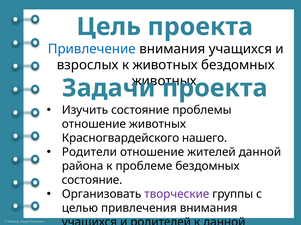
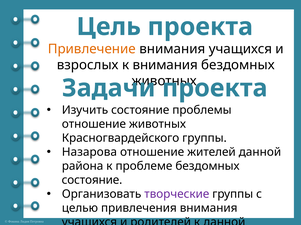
Привлечение colour: blue -> orange
к животных: животных -> внимания
Красногвардейского нашего: нашего -> группы
Родители: Родители -> Назарова
